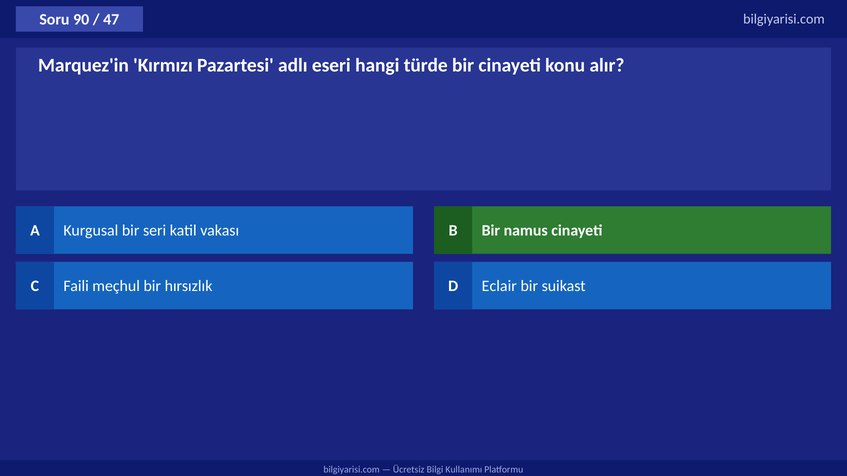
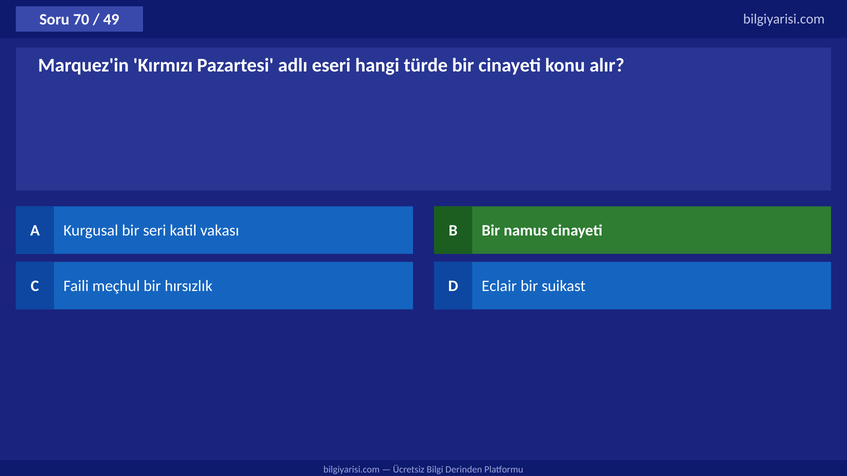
90: 90 -> 70
47: 47 -> 49
Kullanımı: Kullanımı -> Derinden
